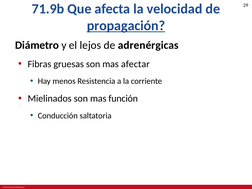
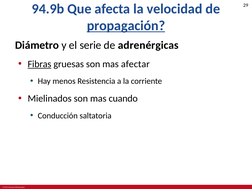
71.9b: 71.9b -> 94.9b
lejos: lejos -> serie
Fibras underline: none -> present
función: función -> cuando
